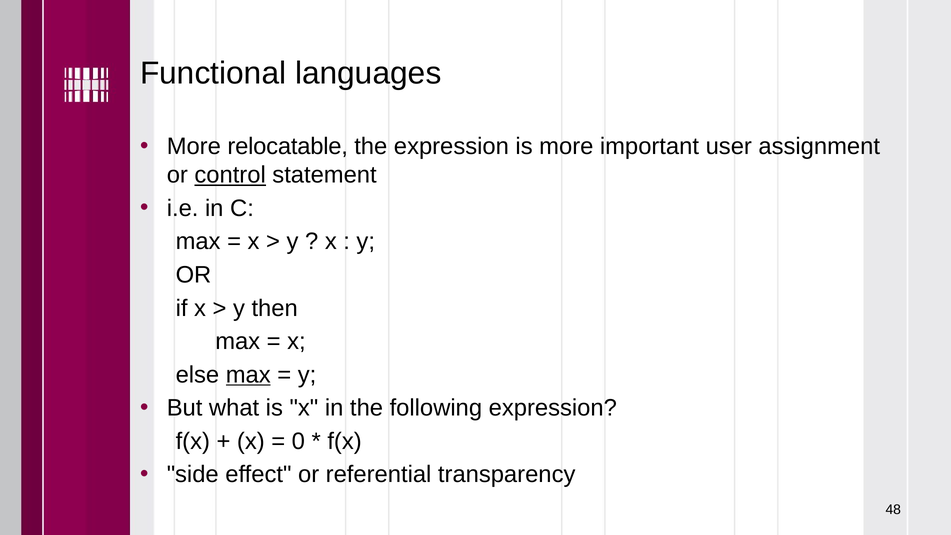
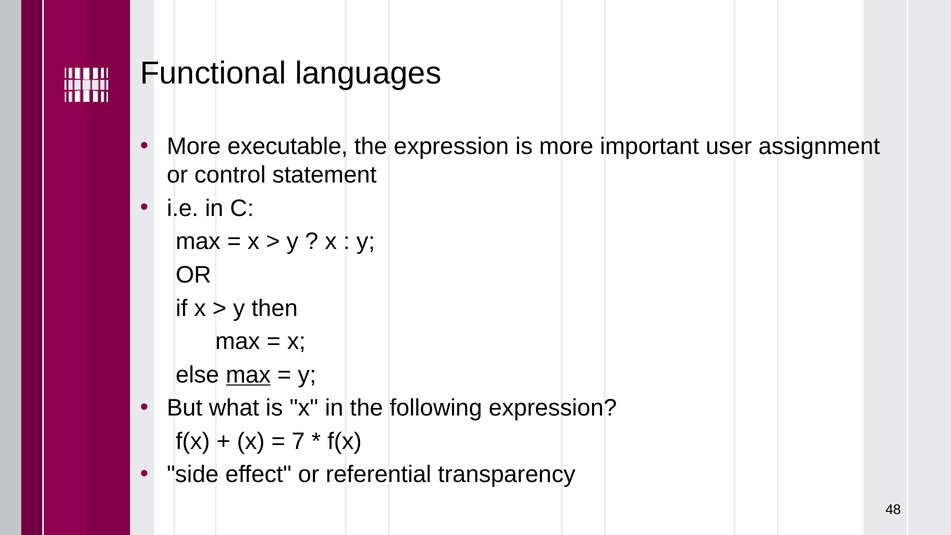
relocatable: relocatable -> executable
control underline: present -> none
0: 0 -> 7
